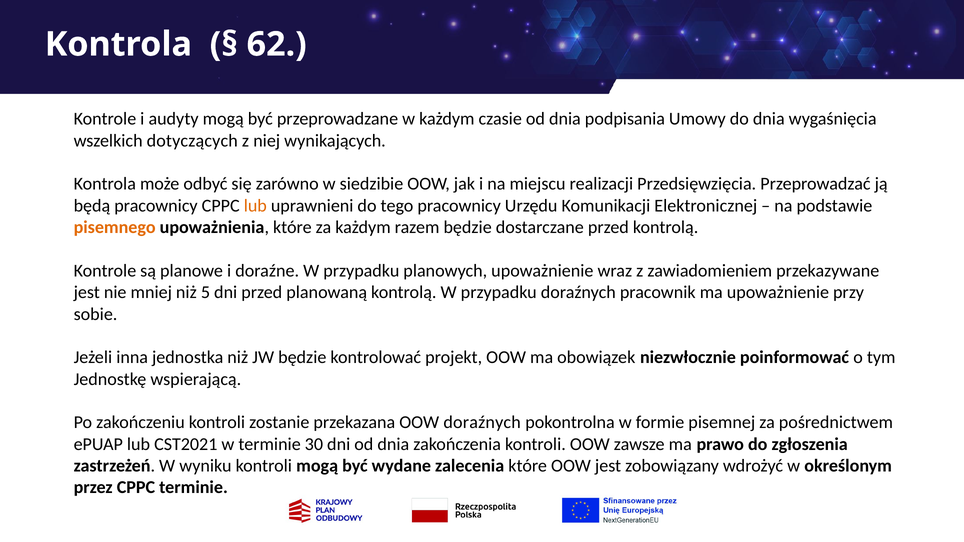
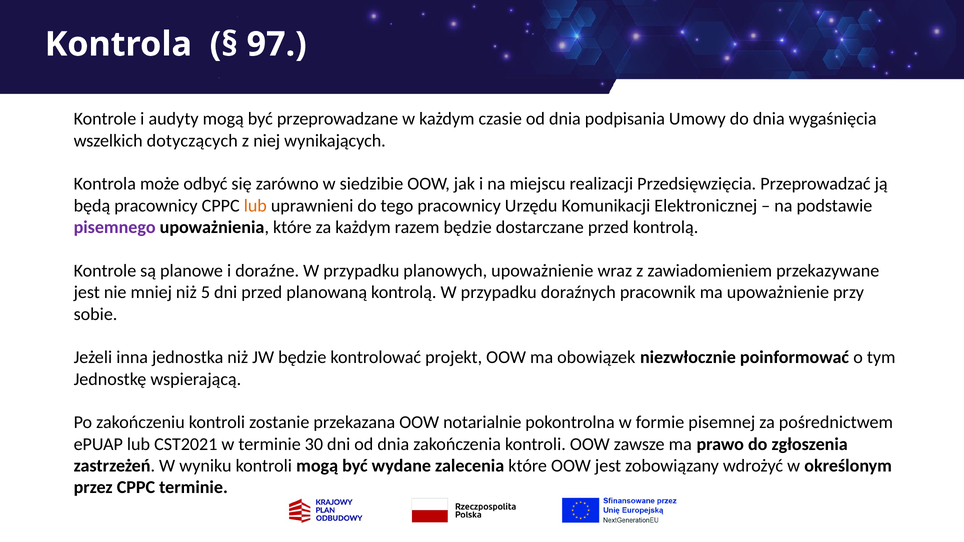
62: 62 -> 97
pisemnego colour: orange -> purple
OOW doraźnych: doraźnych -> notarialnie
